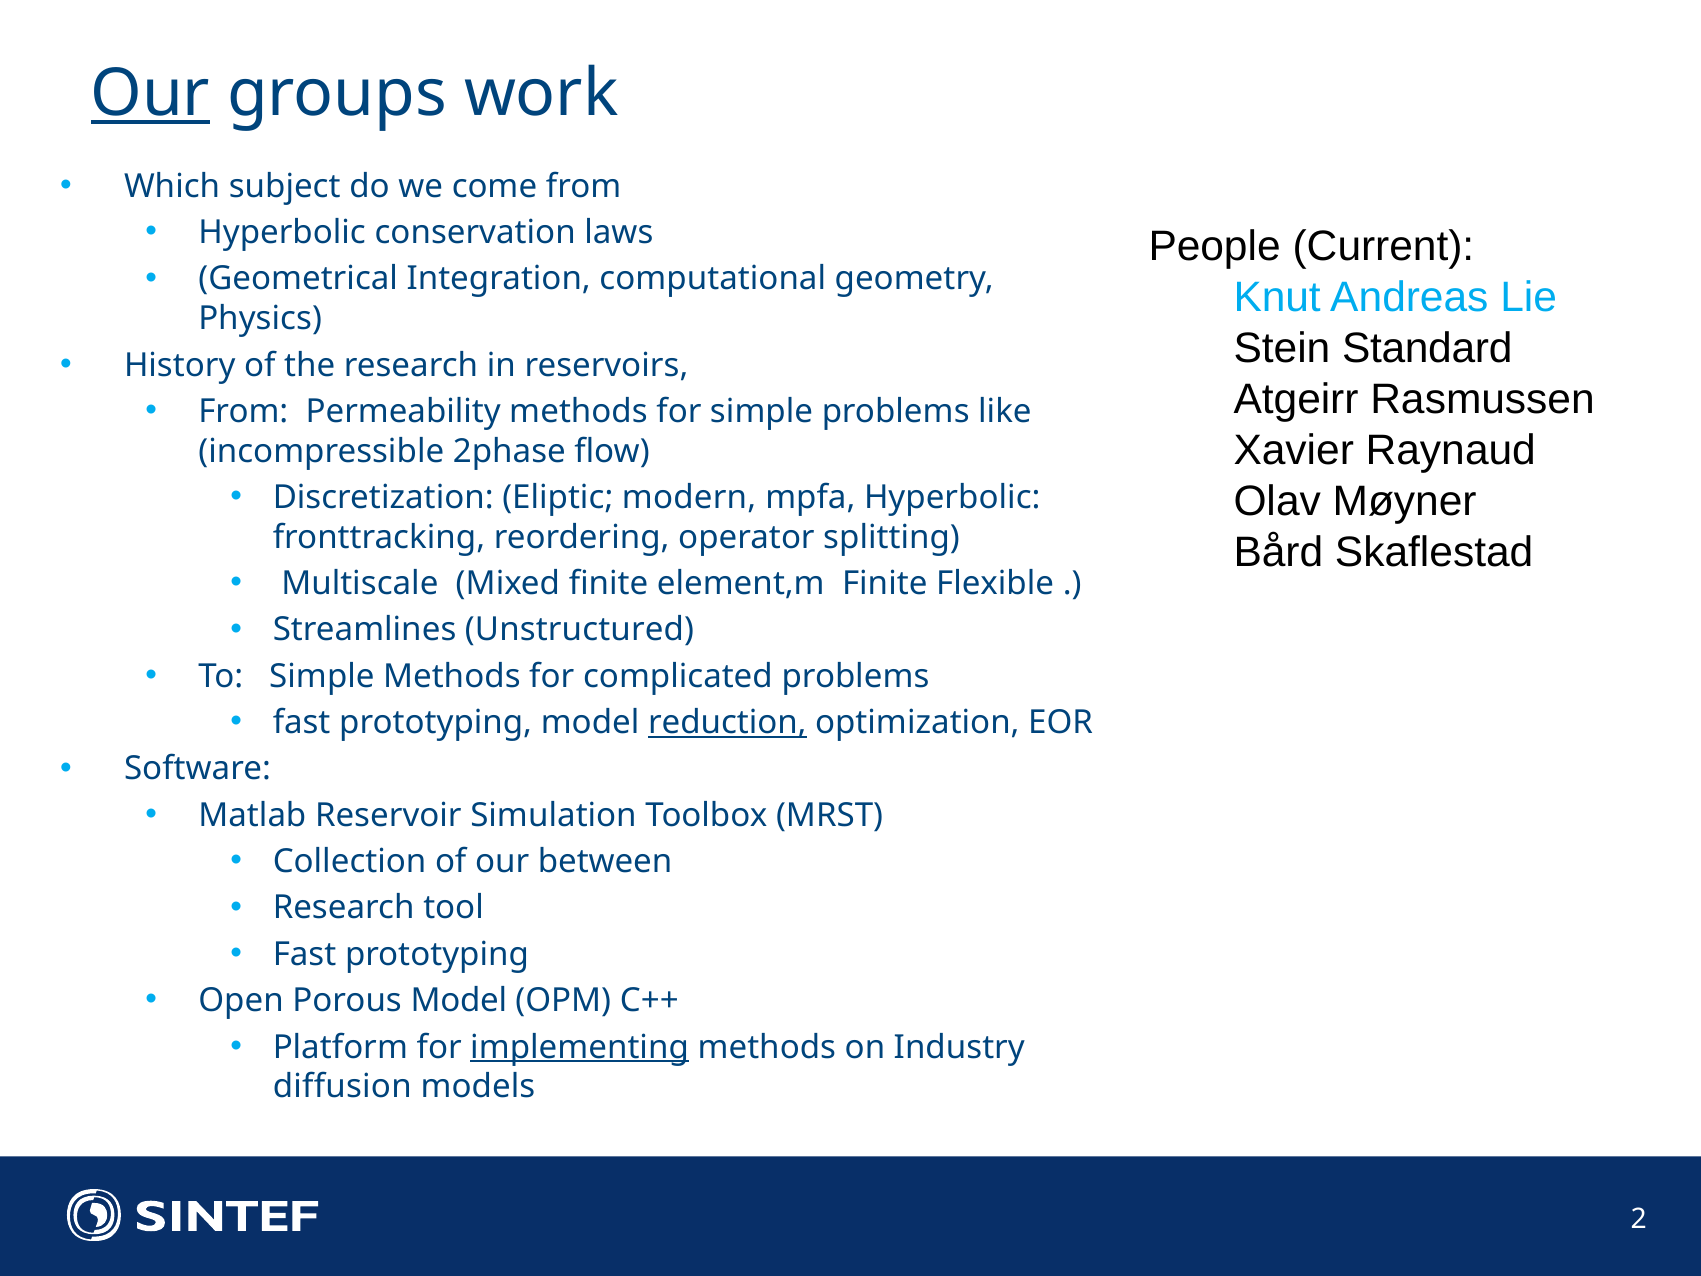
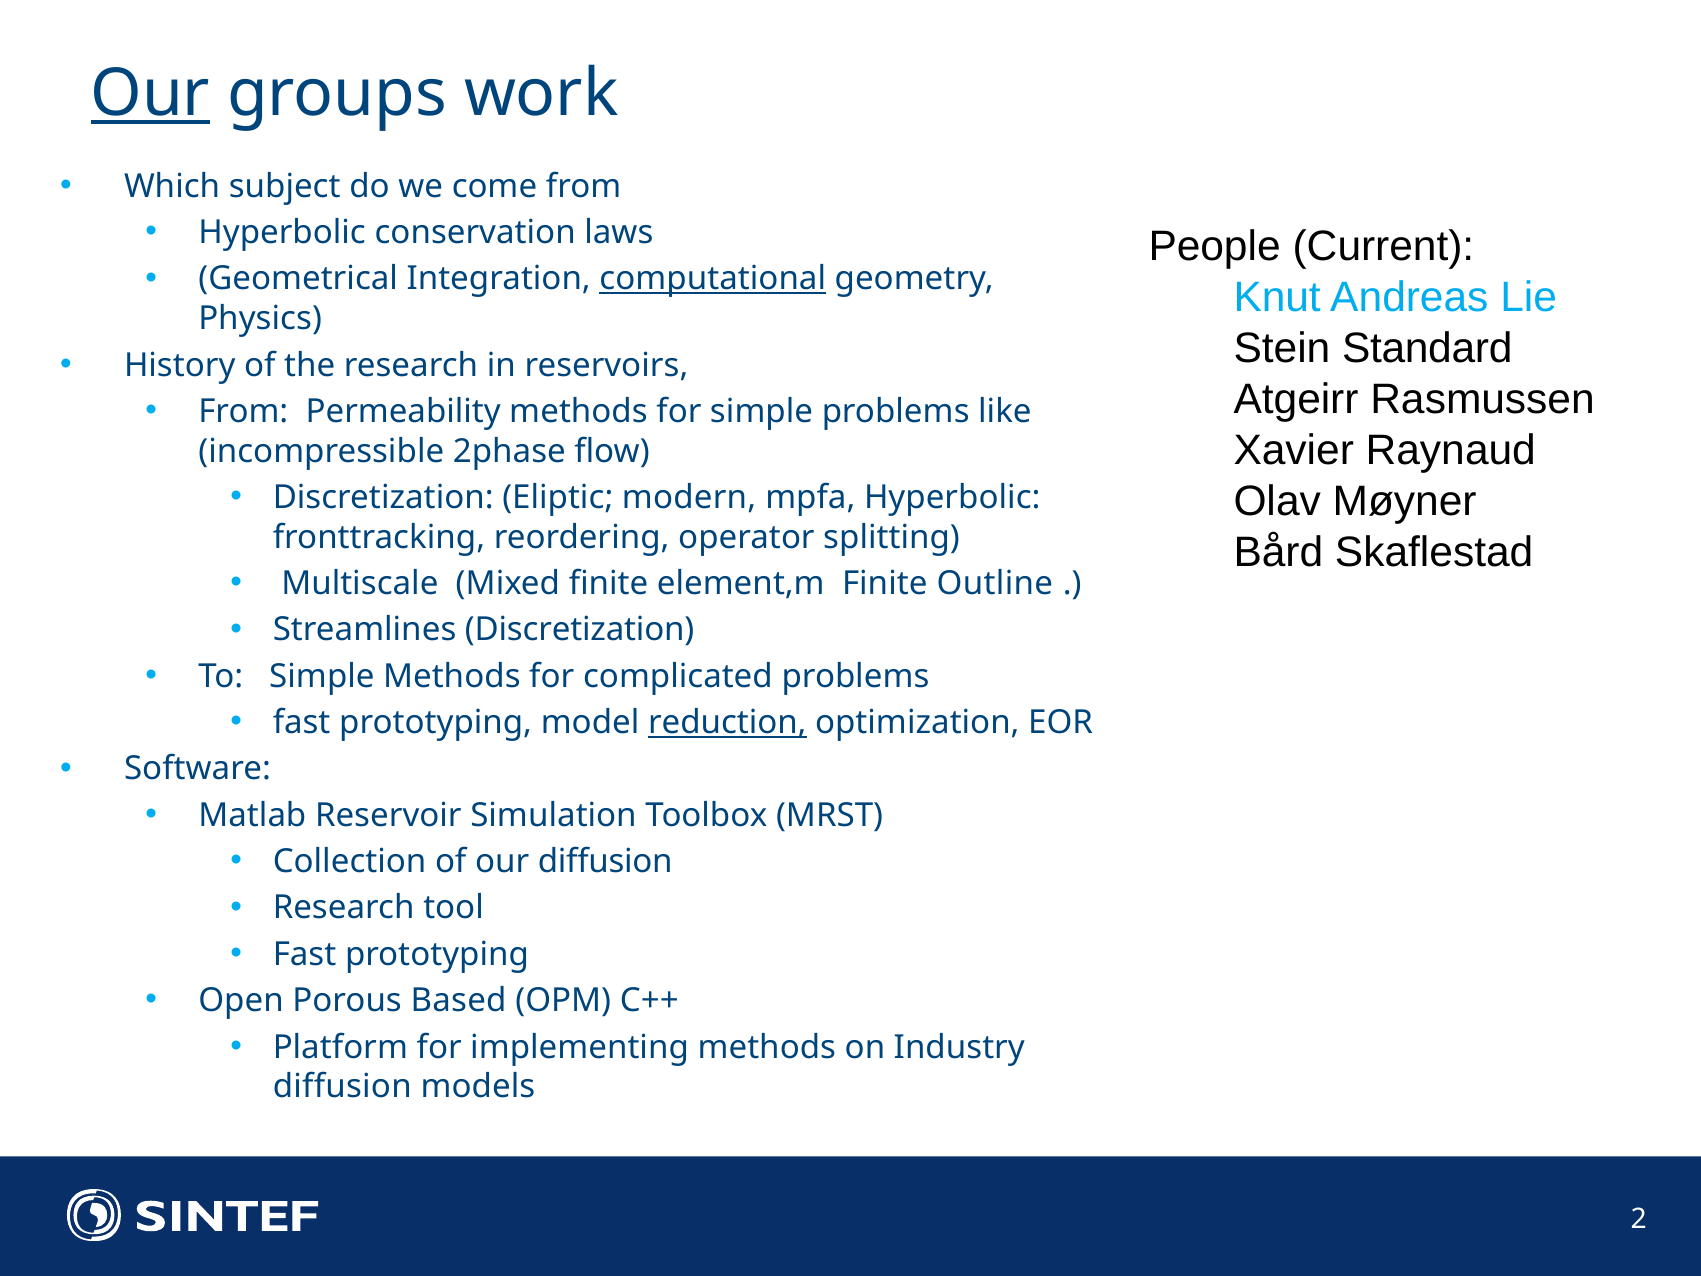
computational underline: none -> present
Flexible: Flexible -> Outline
Streamlines Unstructured: Unstructured -> Discretization
our between: between -> diffusion
Porous Model: Model -> Based
implementing underline: present -> none
